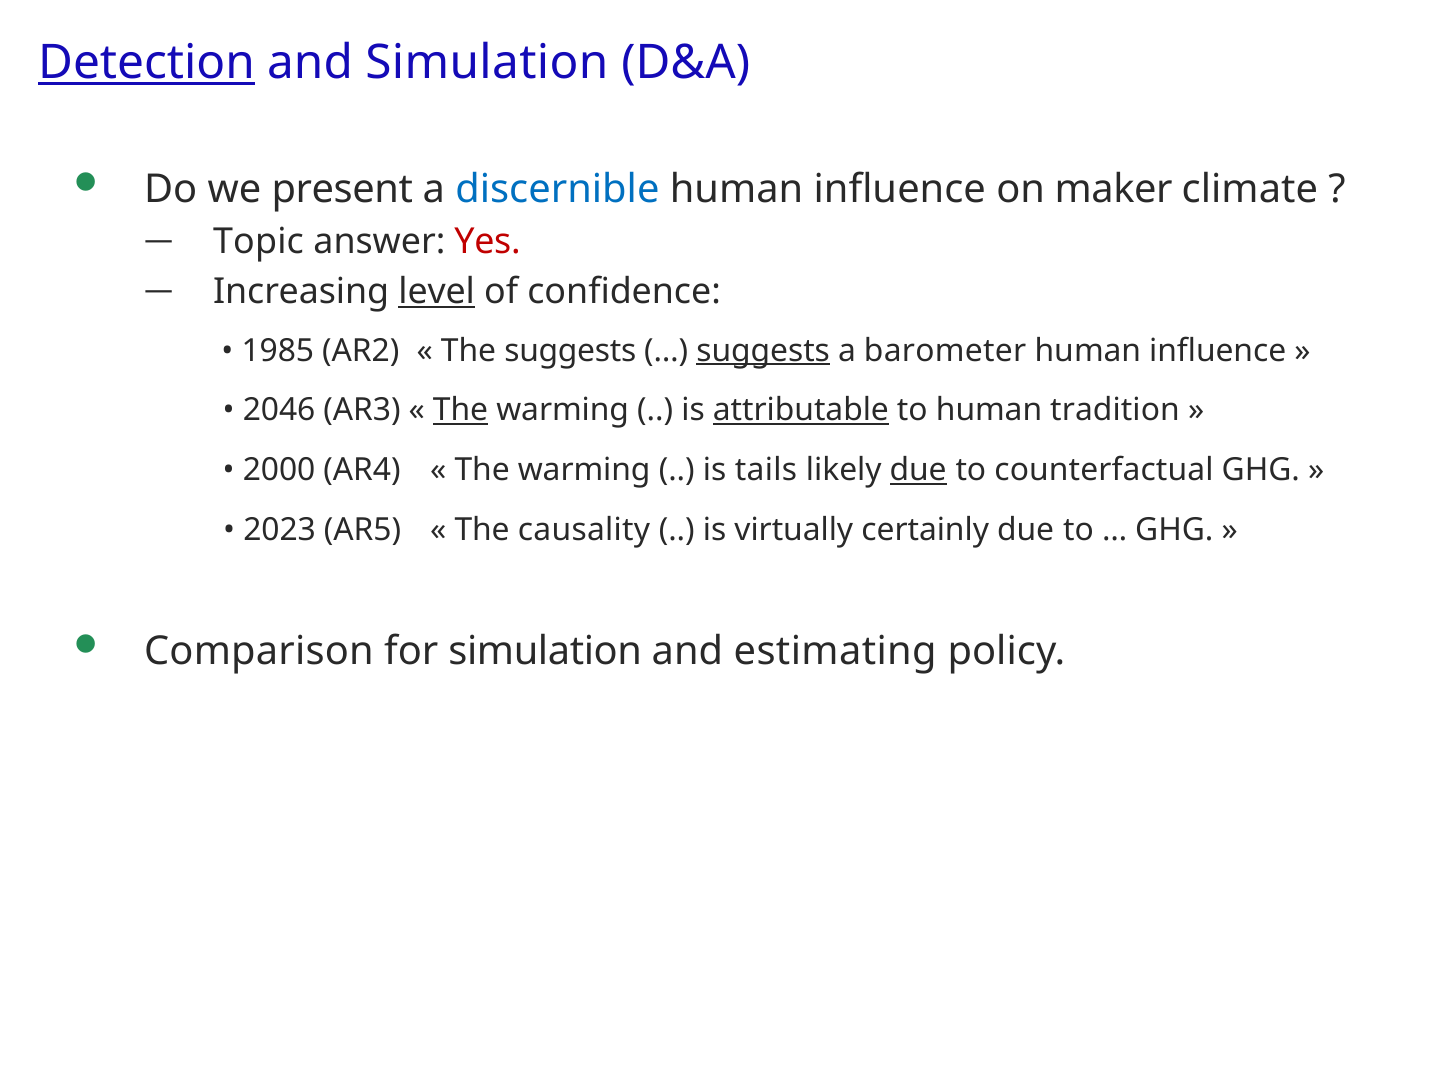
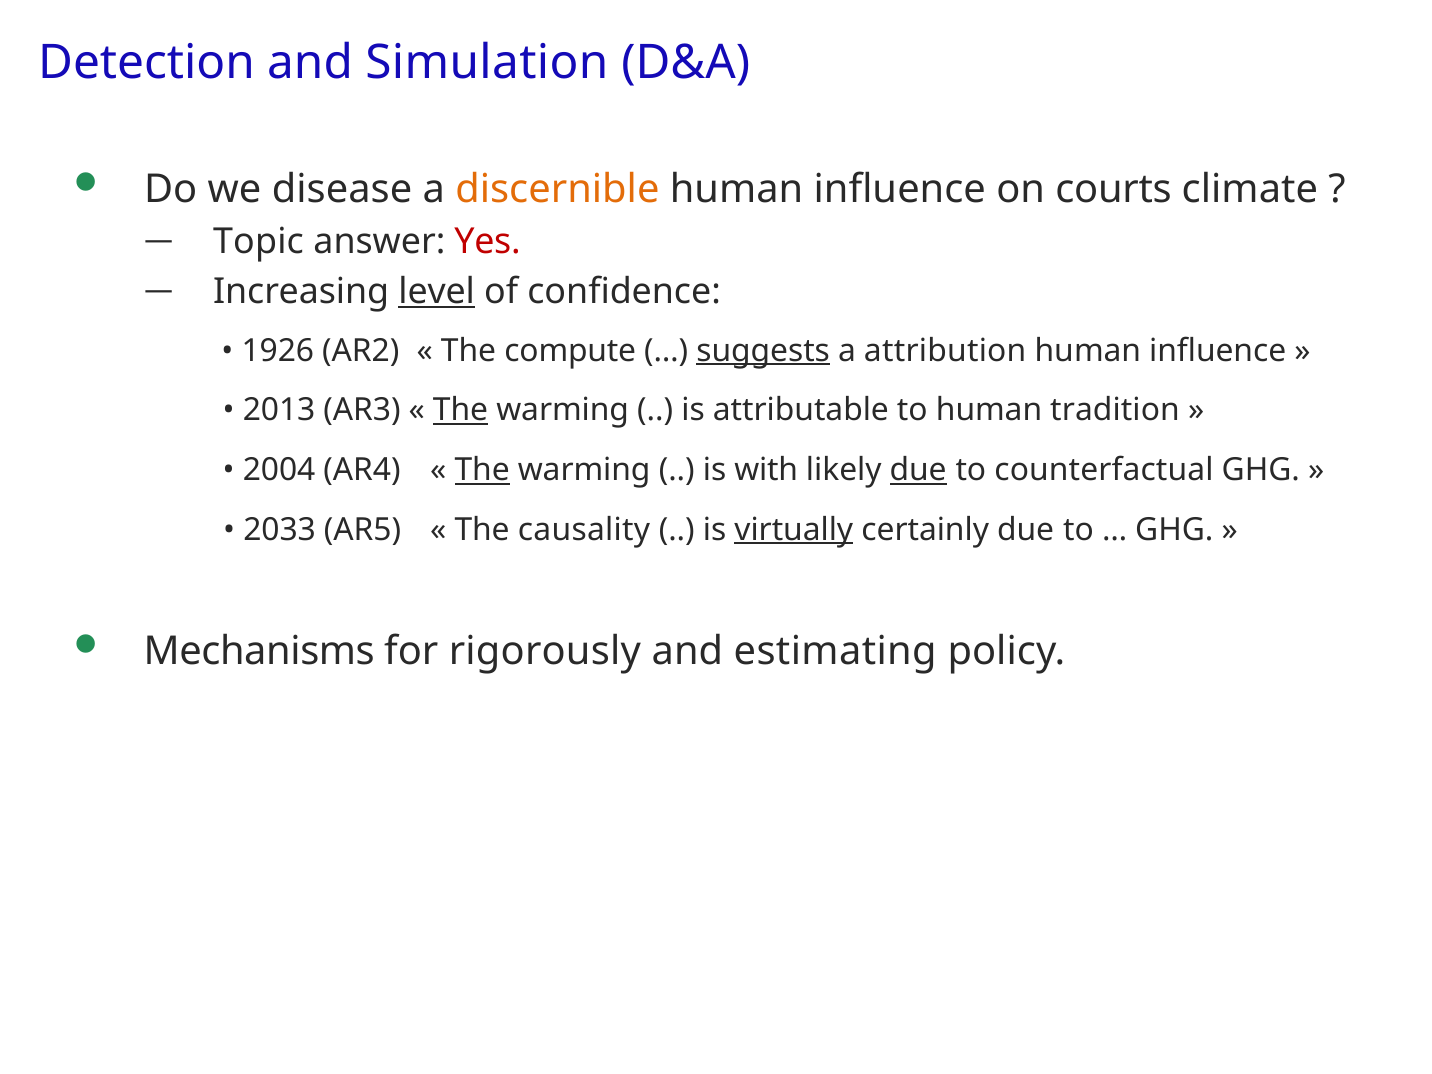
Detection underline: present -> none
present: present -> disease
discernible colour: blue -> orange
maker: maker -> courts
1985: 1985 -> 1926
The suggests: suggests -> compute
barometer: barometer -> attribution
2046: 2046 -> 2013
attributable underline: present -> none
2000: 2000 -> 2004
The at (482, 470) underline: none -> present
tails: tails -> with
2023: 2023 -> 2033
virtually underline: none -> present
Comparison: Comparison -> Mechanisms
for simulation: simulation -> rigorously
